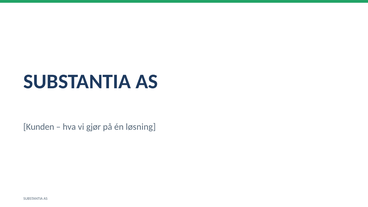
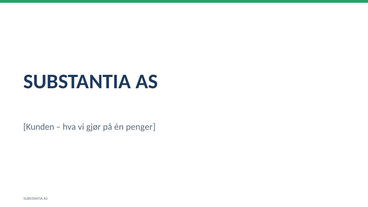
løsning: løsning -> penger
